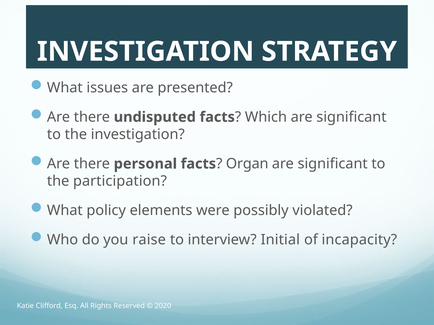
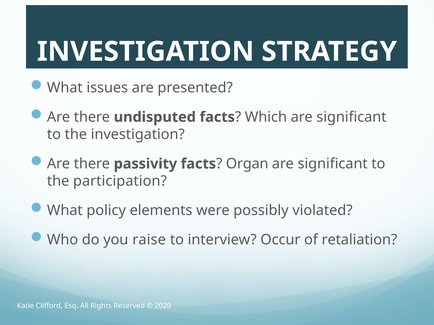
personal: personal -> passivity
Initial: Initial -> Occur
incapacity: incapacity -> retaliation
